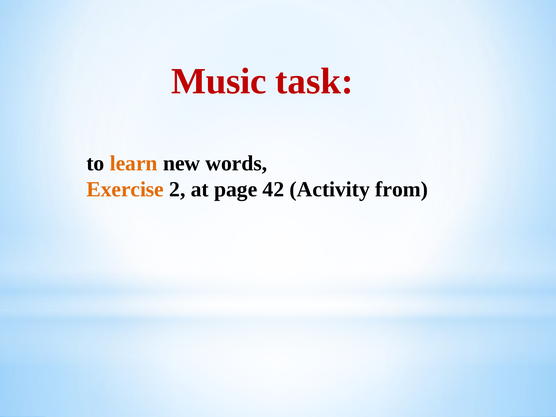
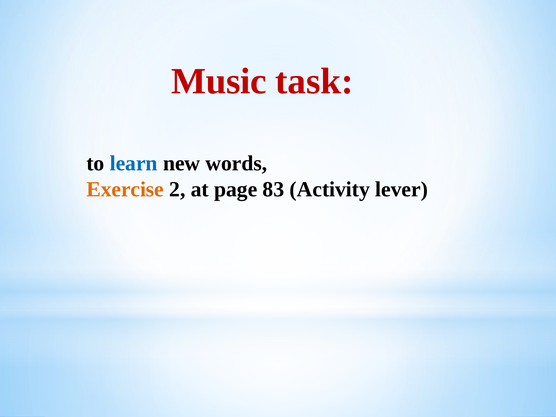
learn colour: orange -> blue
42: 42 -> 83
from: from -> lever
